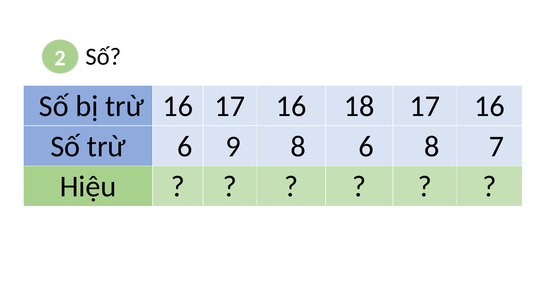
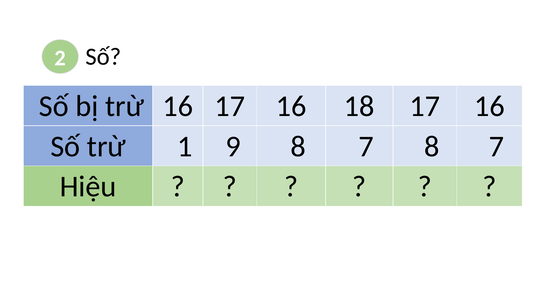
trừ 6: 6 -> 1
9 8 6: 6 -> 7
